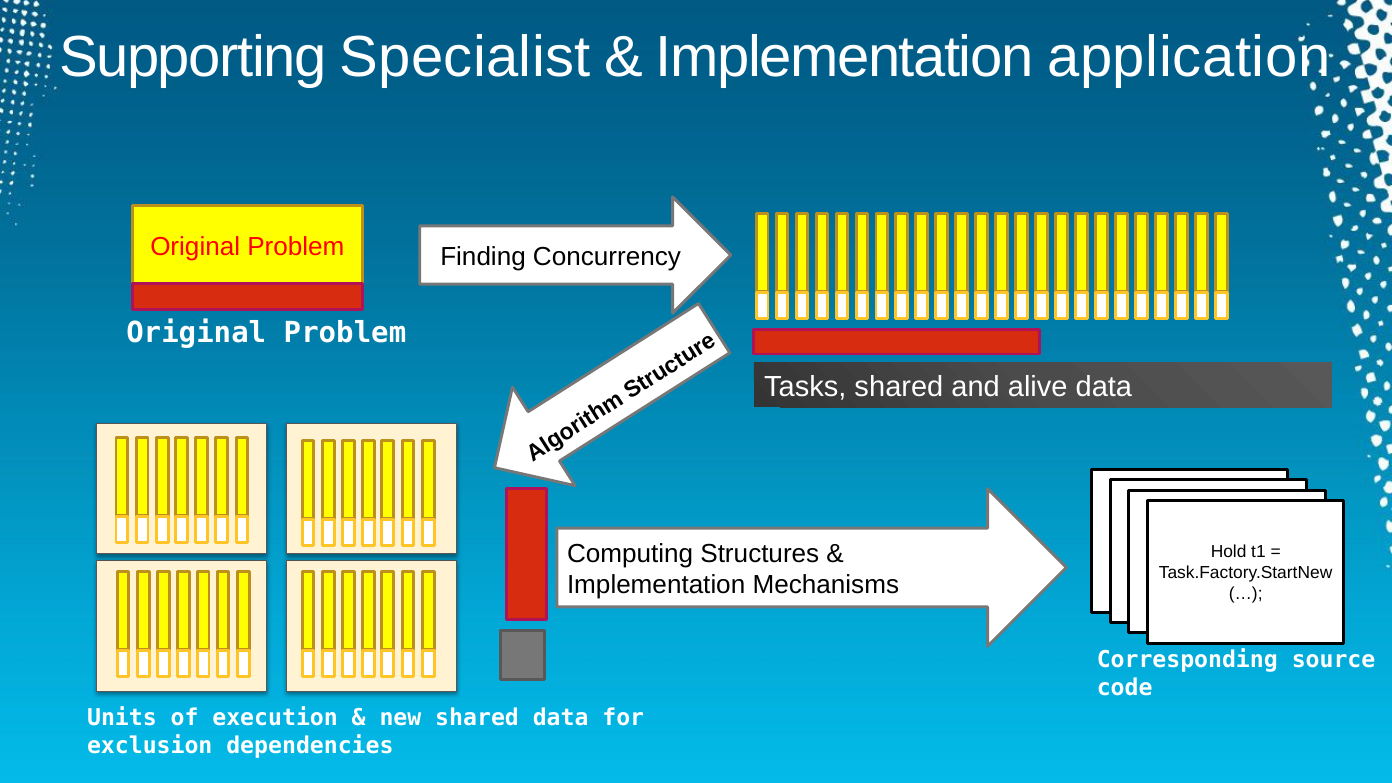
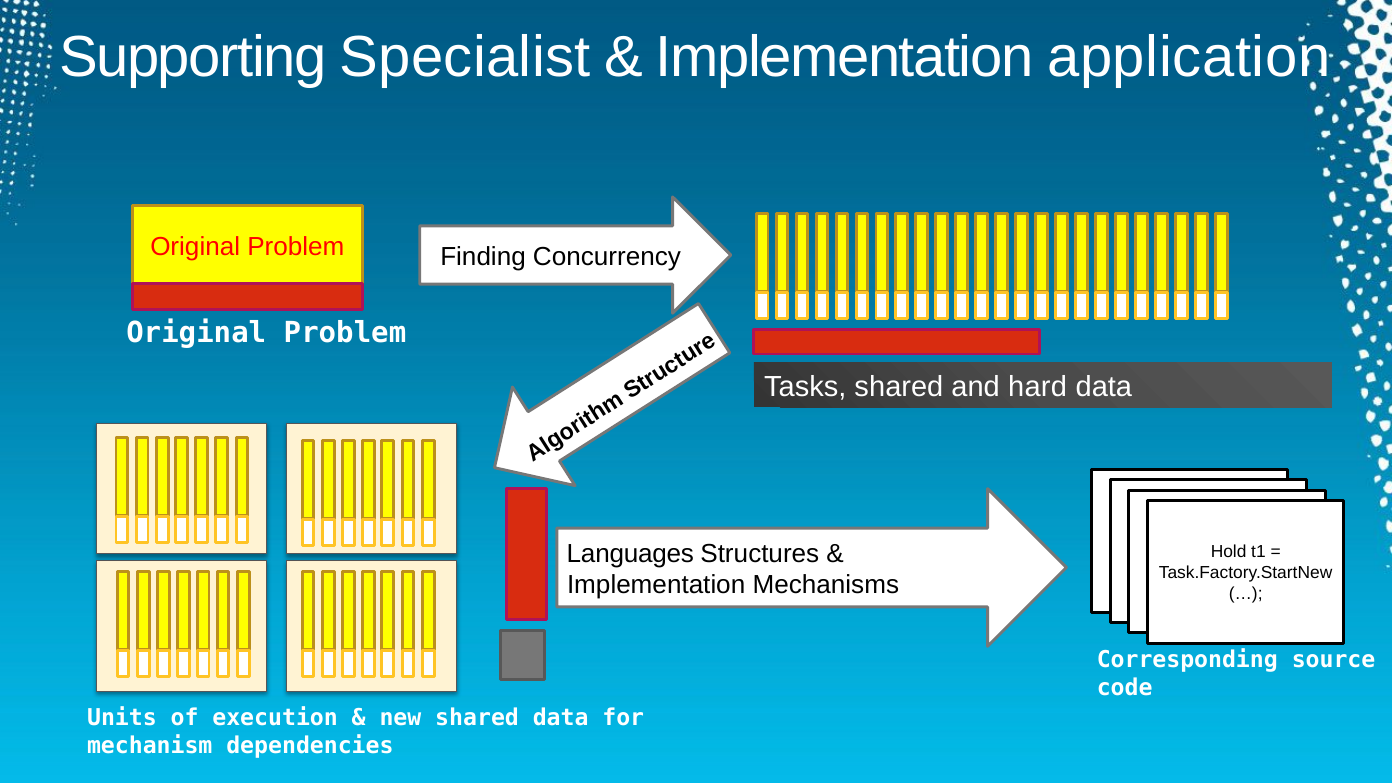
alive: alive -> hard
Computing: Computing -> Languages
exclusion: exclusion -> mechanism
